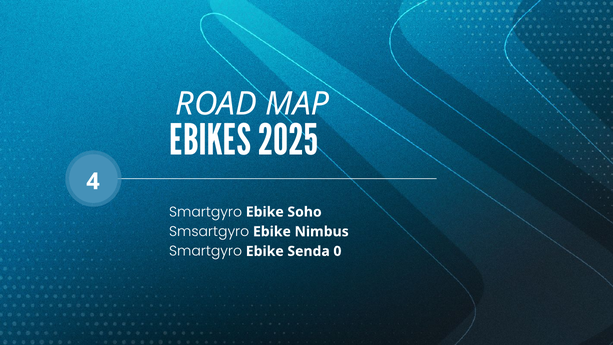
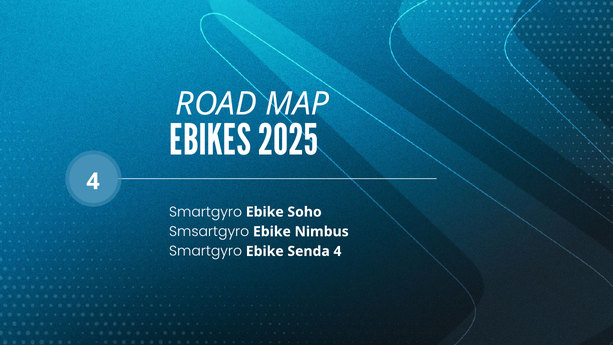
Senda 0: 0 -> 4
